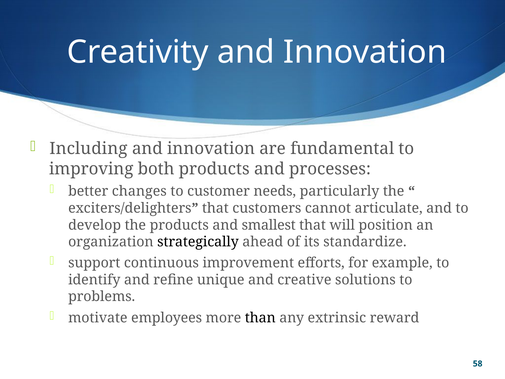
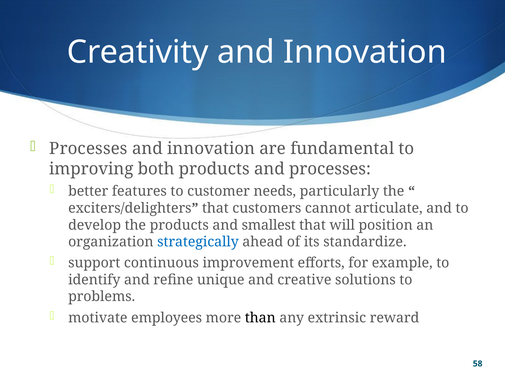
Including at (88, 148): Including -> Processes
changes: changes -> features
strategically colour: black -> blue
